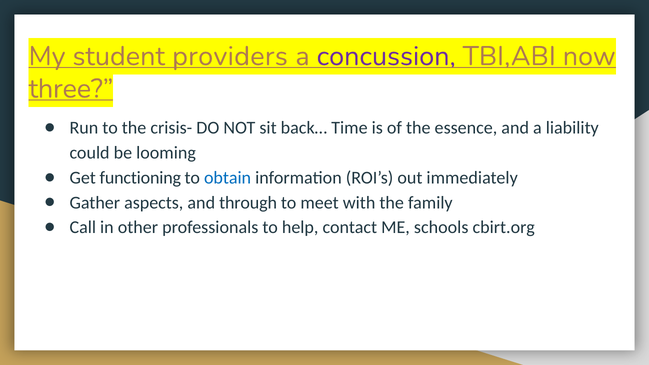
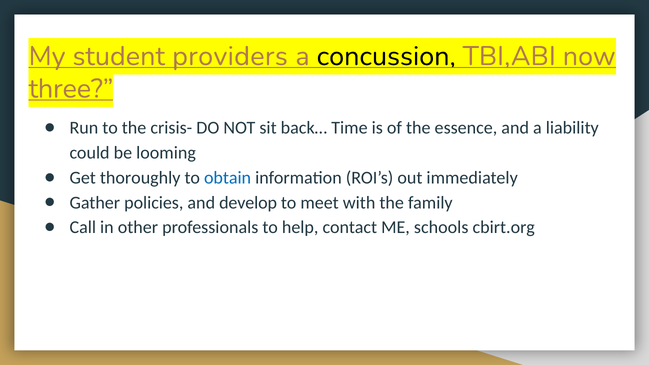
concussion colour: purple -> black
functioning: functioning -> thoroughly
aspects: aspects -> policies
through: through -> develop
